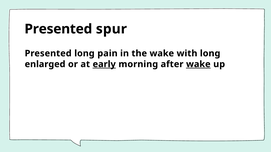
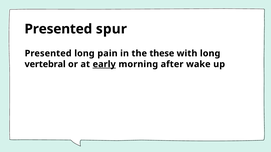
the wake: wake -> these
enlarged: enlarged -> vertebral
wake at (198, 64) underline: present -> none
